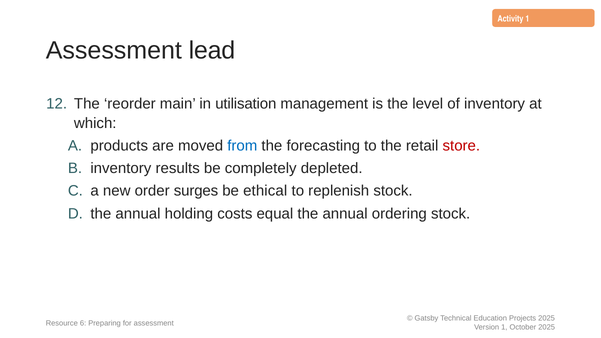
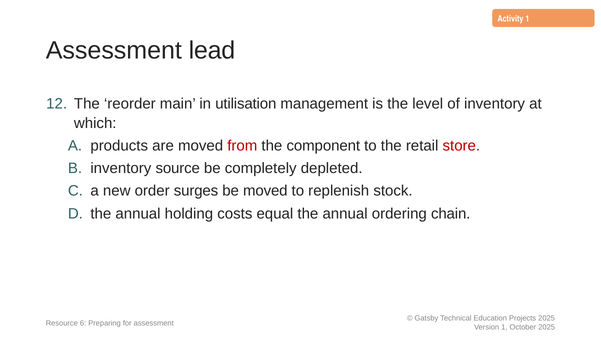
from colour: blue -> red
forecasting: forecasting -> component
results: results -> source
be ethical: ethical -> moved
ordering stock: stock -> chain
